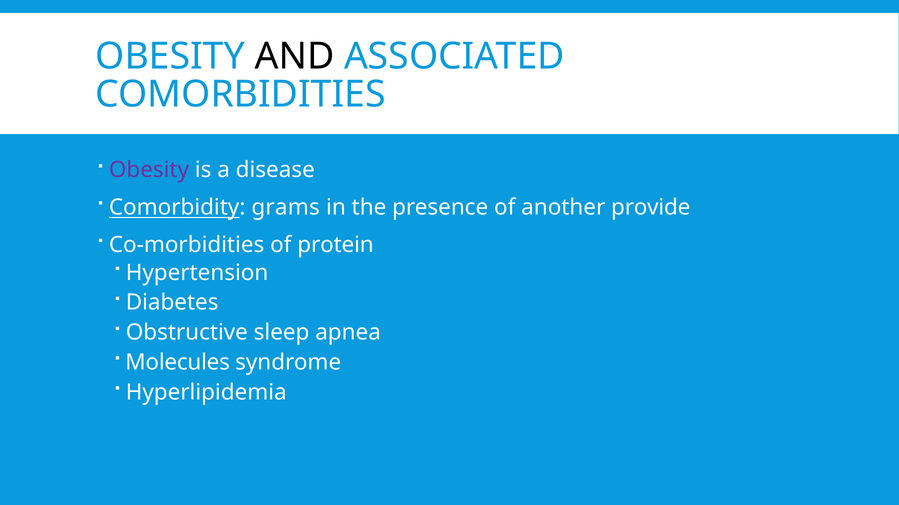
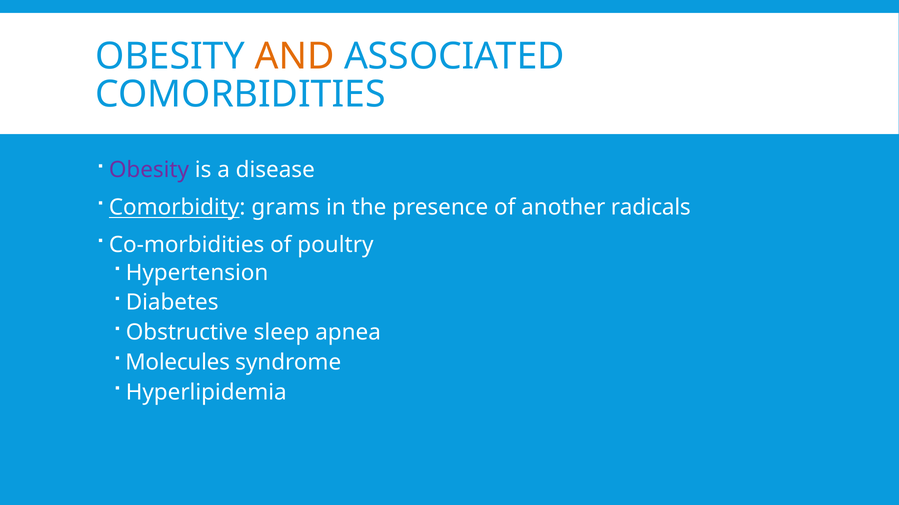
AND colour: black -> orange
provide: provide -> radicals
protein: protein -> poultry
